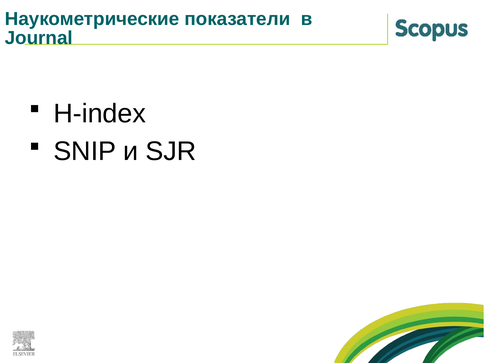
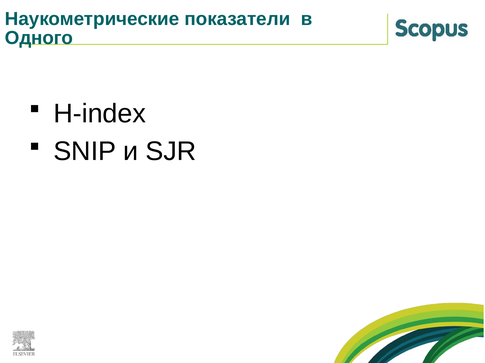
Journal: Journal -> Одного
